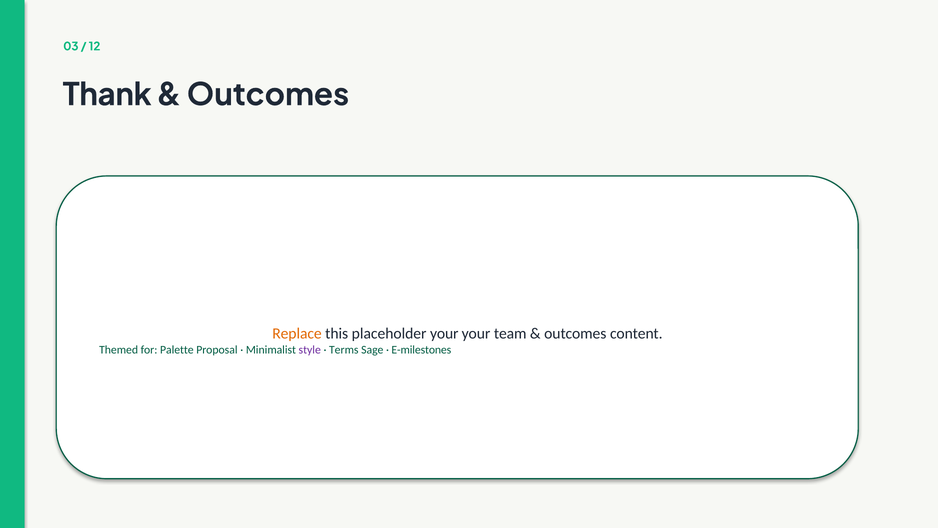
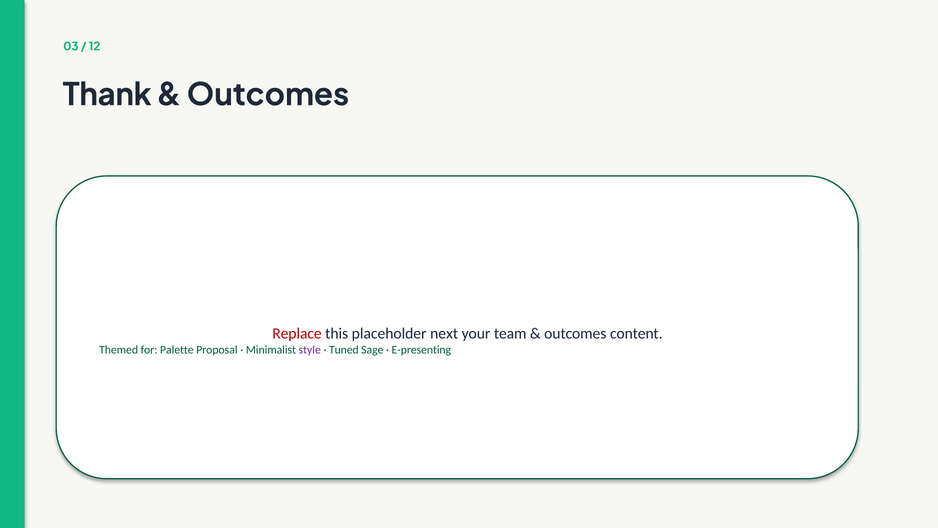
Replace colour: orange -> red
placeholder your: your -> next
Terms: Terms -> Tuned
E-milestones: E-milestones -> E-presenting
